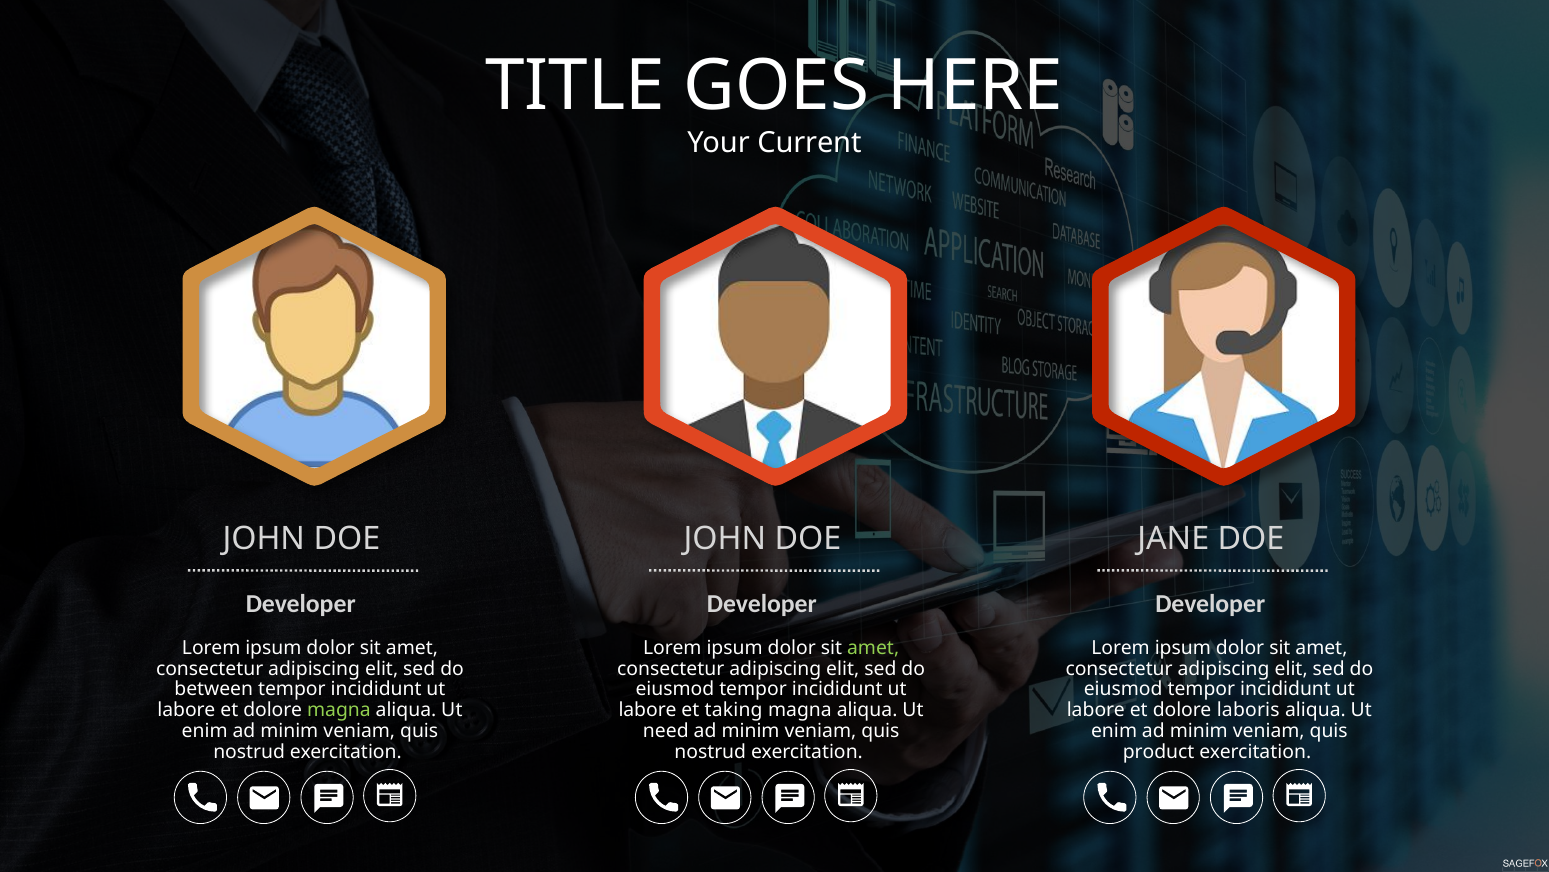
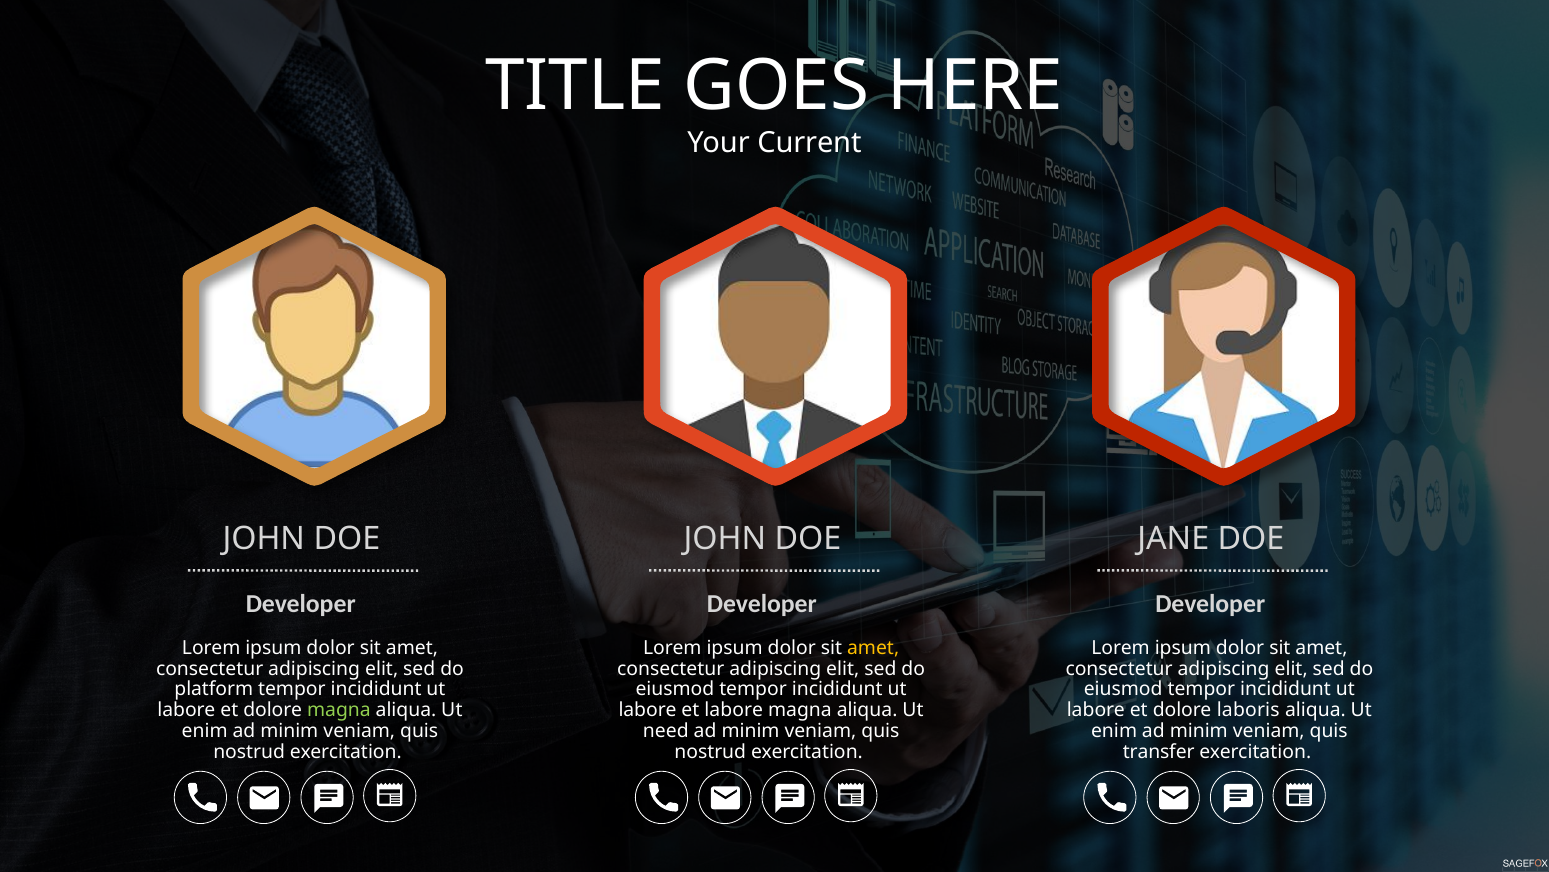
amet at (873, 647) colour: light green -> yellow
between: between -> platform
et taking: taking -> labore
product: product -> transfer
